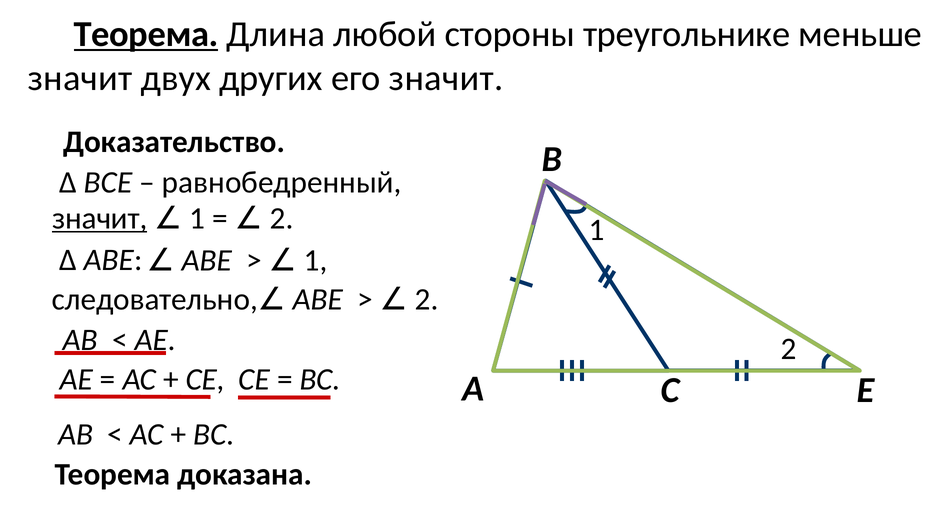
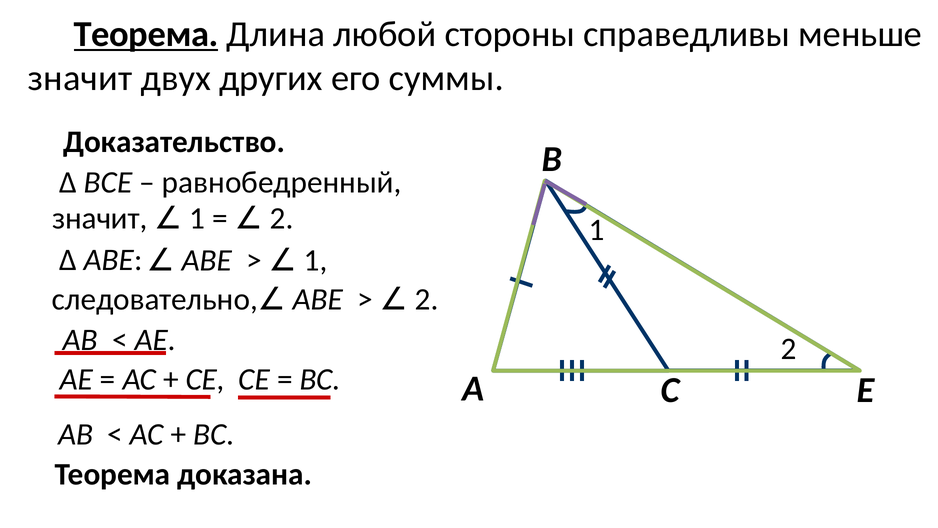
треугольнике: треугольнике -> справедливы
его значит: значит -> суммы
значит at (100, 218) underline: present -> none
